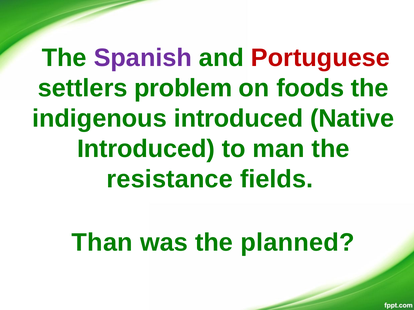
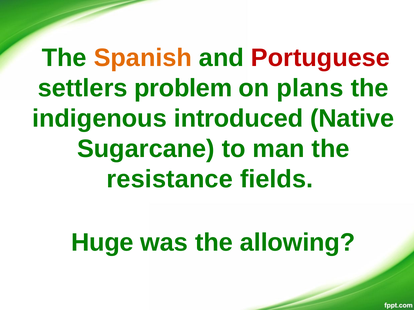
Spanish colour: purple -> orange
foods: foods -> plans
Introduced at (146, 149): Introduced -> Sugarcane
Than: Than -> Huge
planned: planned -> allowing
